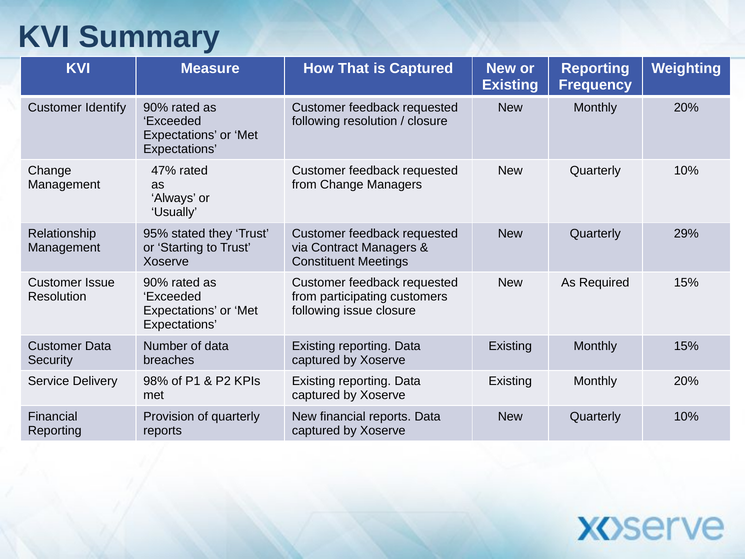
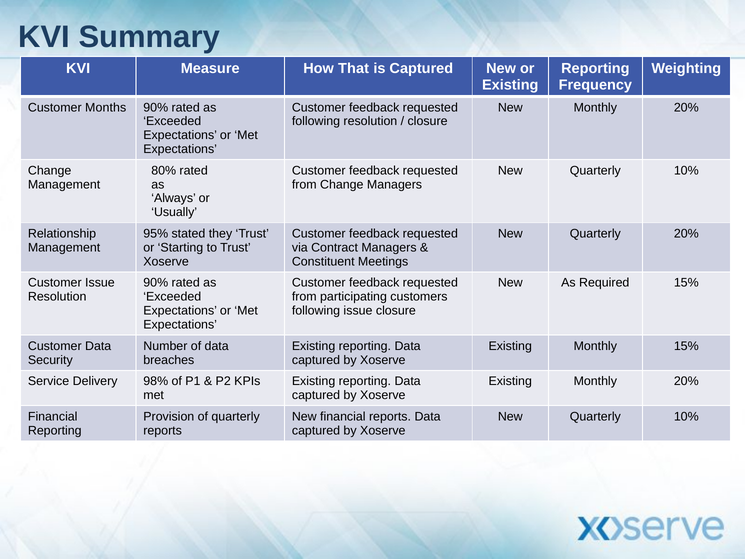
Identify: Identify -> Months
47%: 47% -> 80%
Quarterly 29%: 29% -> 20%
